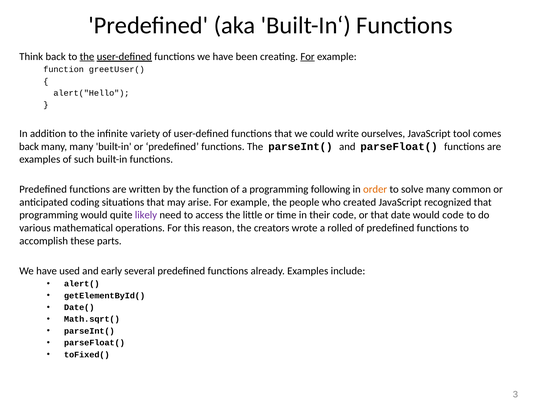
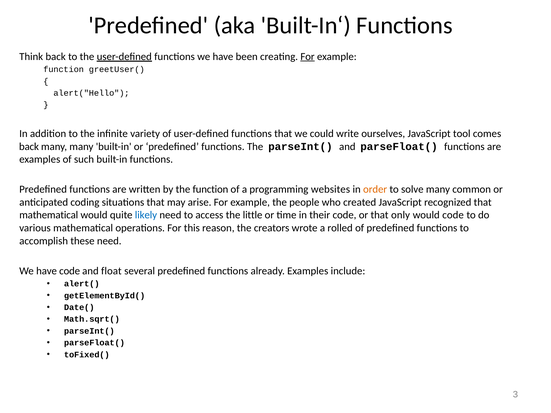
the at (87, 57) underline: present -> none
following: following -> websites
programming at (49, 215): programming -> mathematical
likely colour: purple -> blue
date: date -> only
these parts: parts -> need
have used: used -> code
early: early -> float
